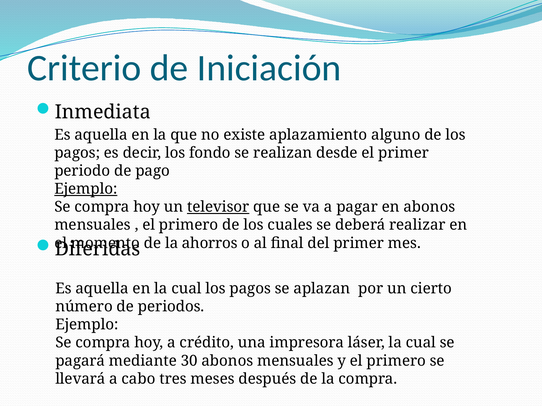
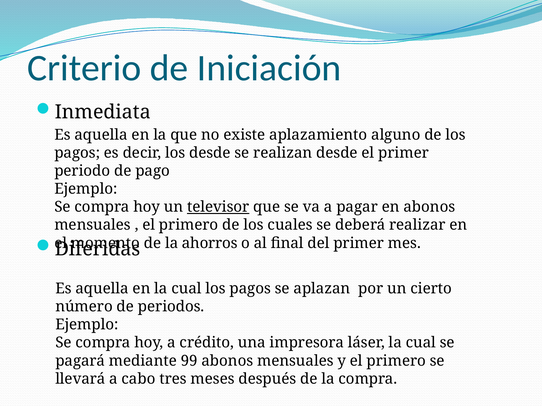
los fondo: fondo -> desde
Ejemplo at (86, 189) underline: present -> none
30: 30 -> 99
